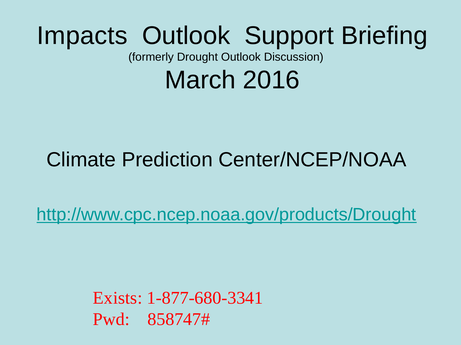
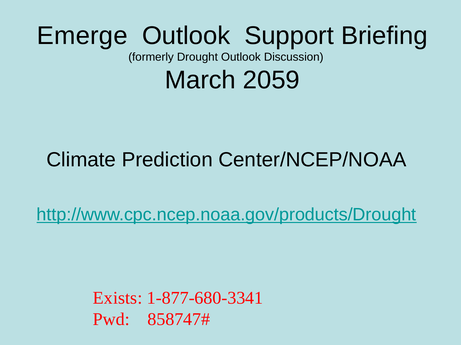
Impacts: Impacts -> Emerge
2016: 2016 -> 2059
